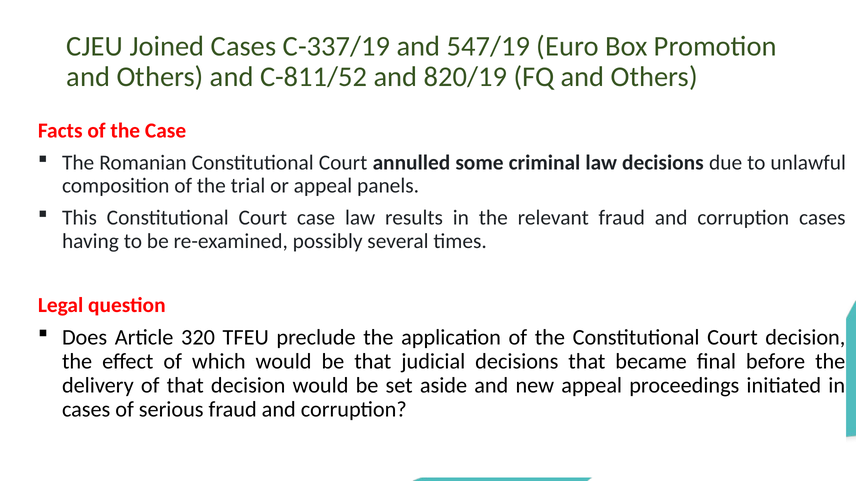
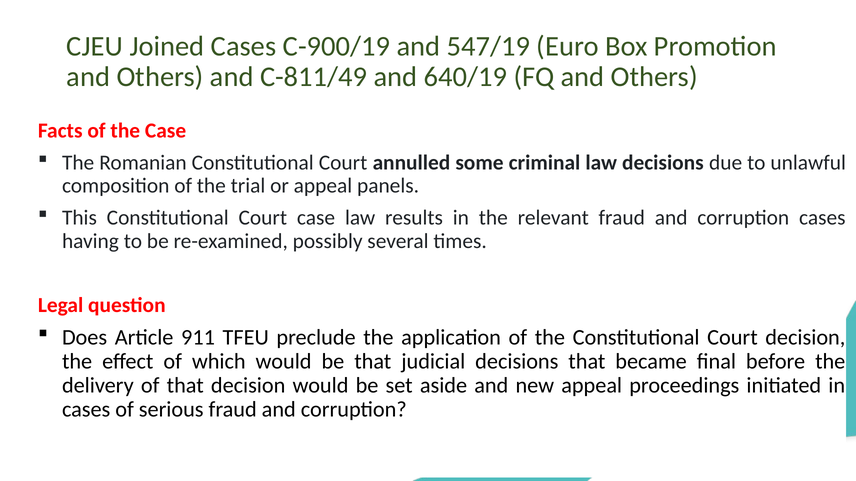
C-337/19: C-337/19 -> C-900/19
C-811/52: C-811/52 -> C-811/49
820/19: 820/19 -> 640/19
320: 320 -> 911
